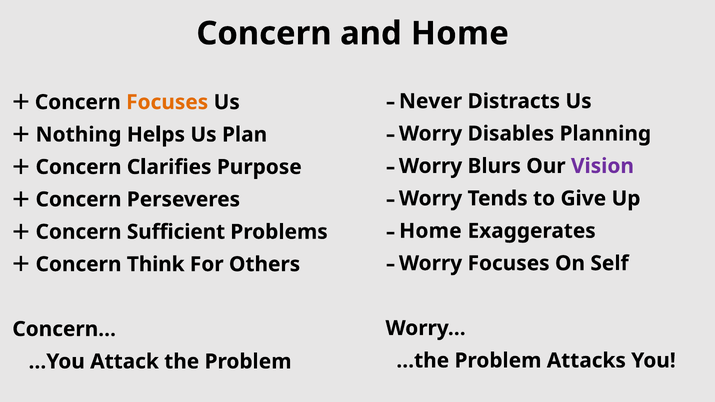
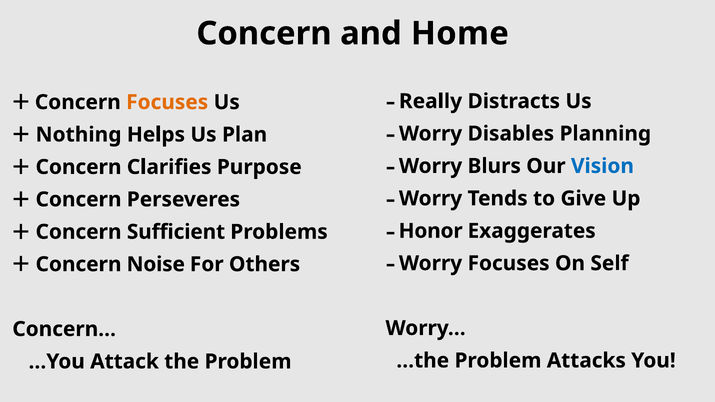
Never: Never -> Really
Vision colour: purple -> blue
Home at (430, 231): Home -> Honor
Think: Think -> Noise
